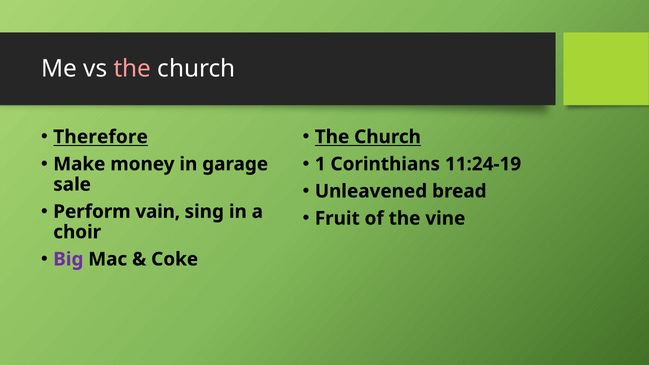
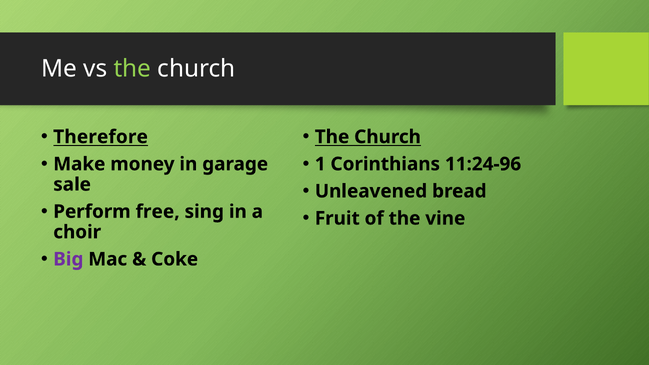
the at (132, 69) colour: pink -> light green
11:24-19: 11:24-19 -> 11:24-96
vain: vain -> free
